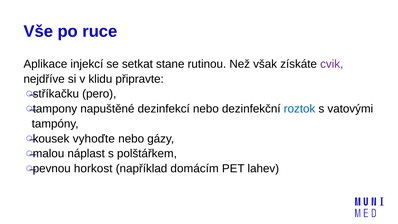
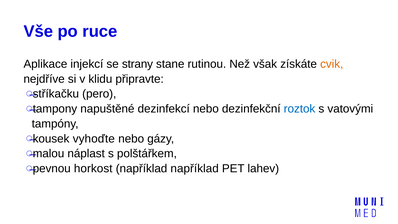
setkat: setkat -> strany
cvik colour: purple -> orange
například domácím: domácím -> například
